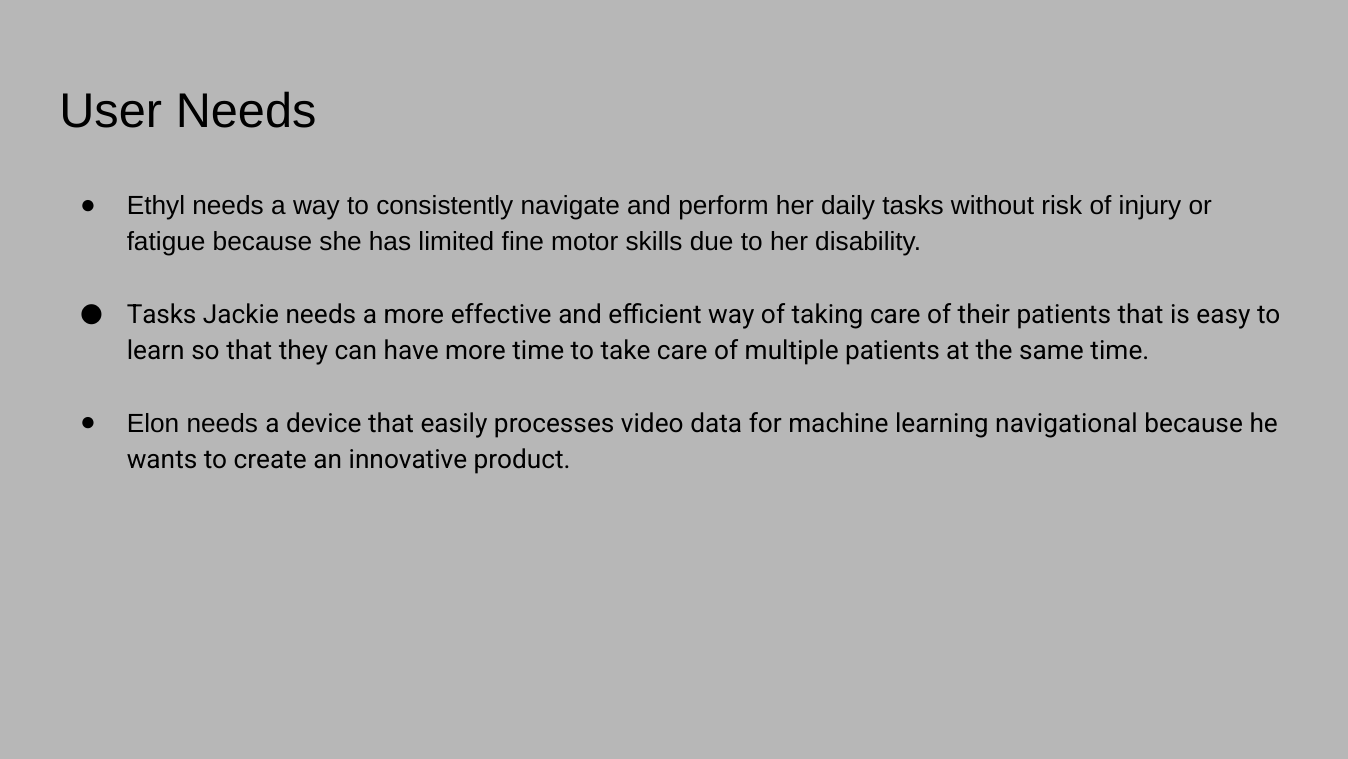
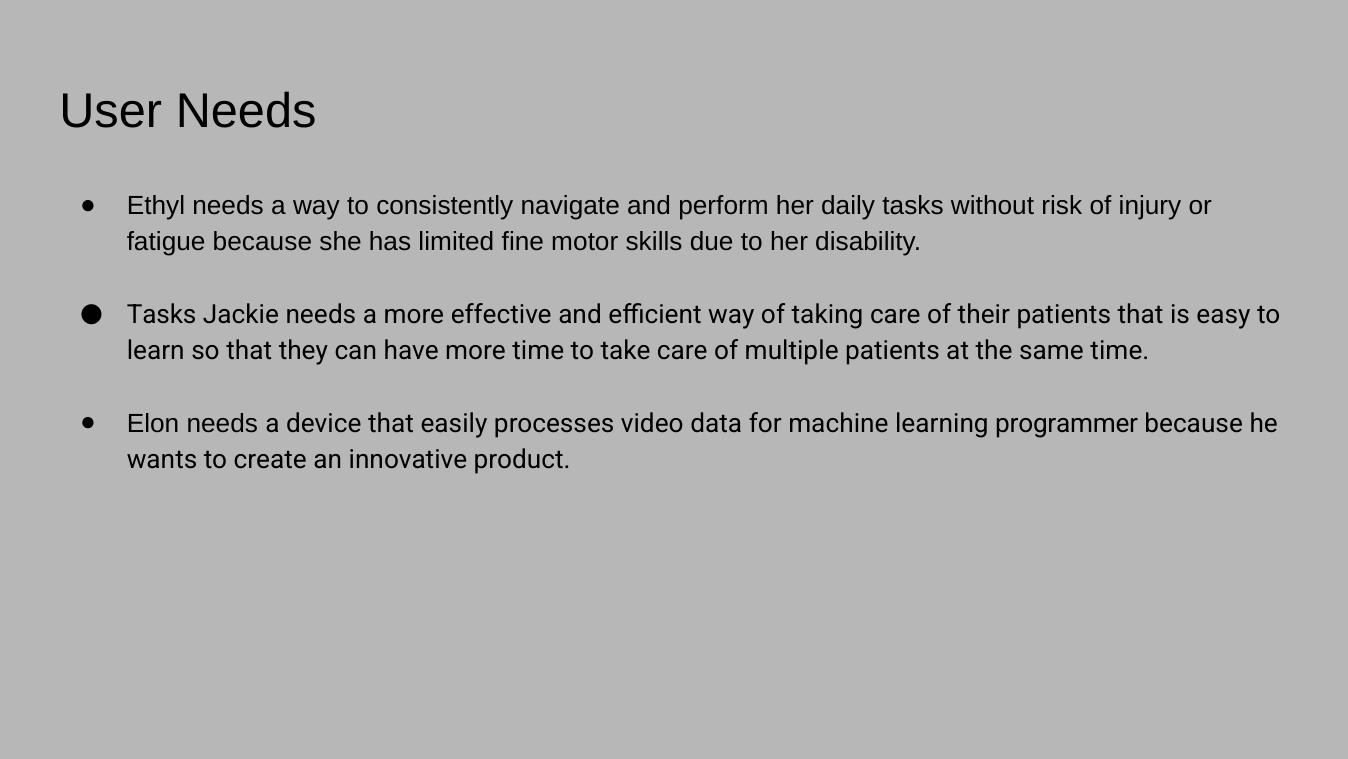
navigational: navigational -> programmer
